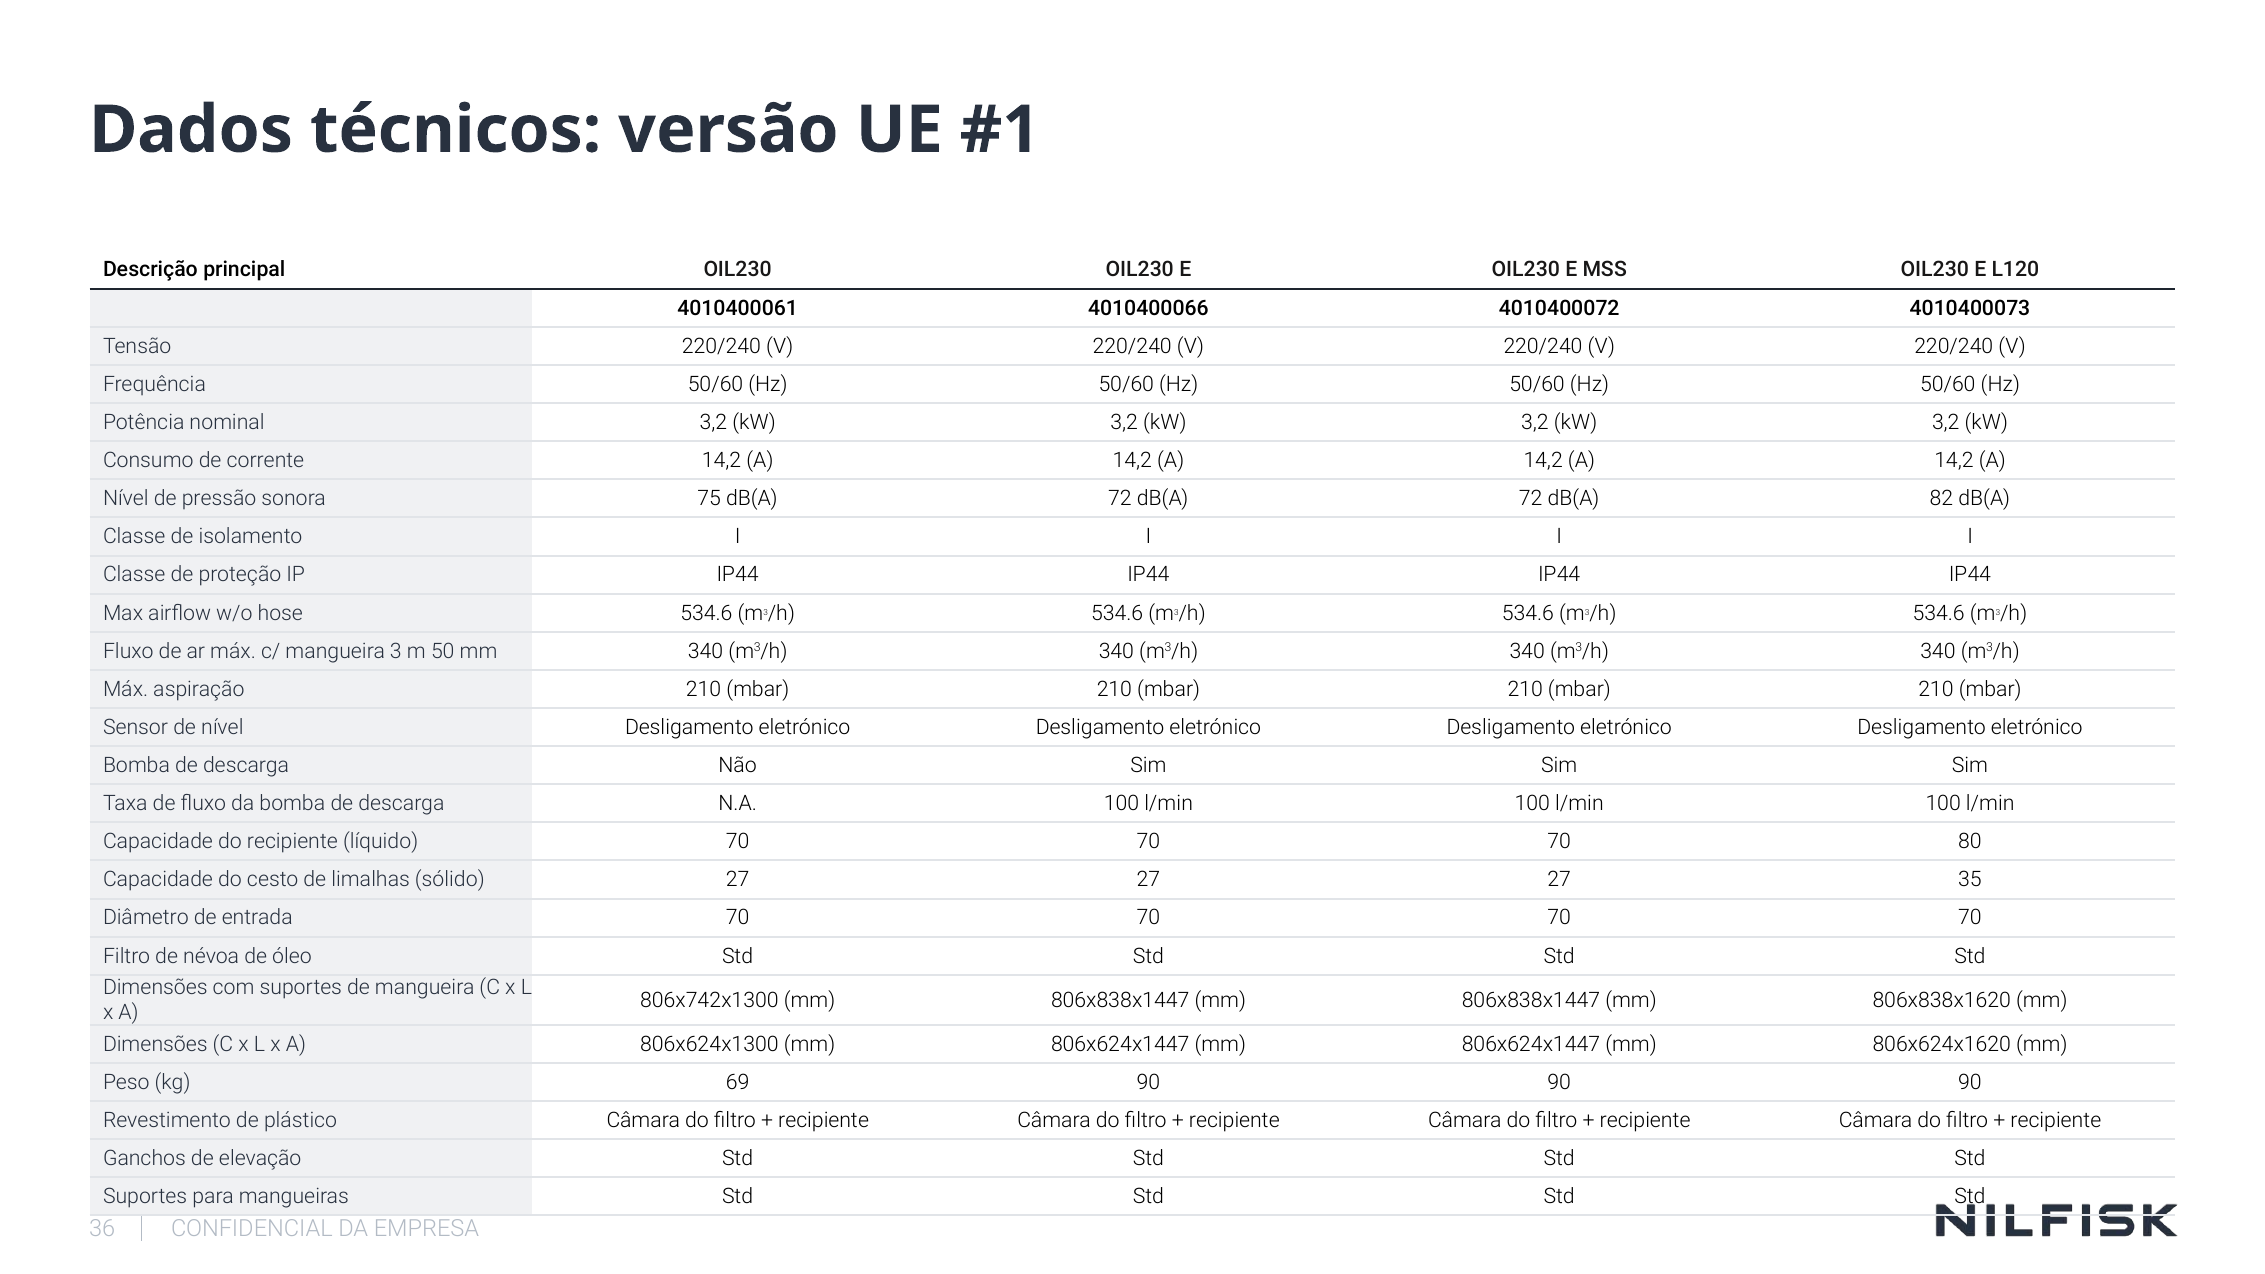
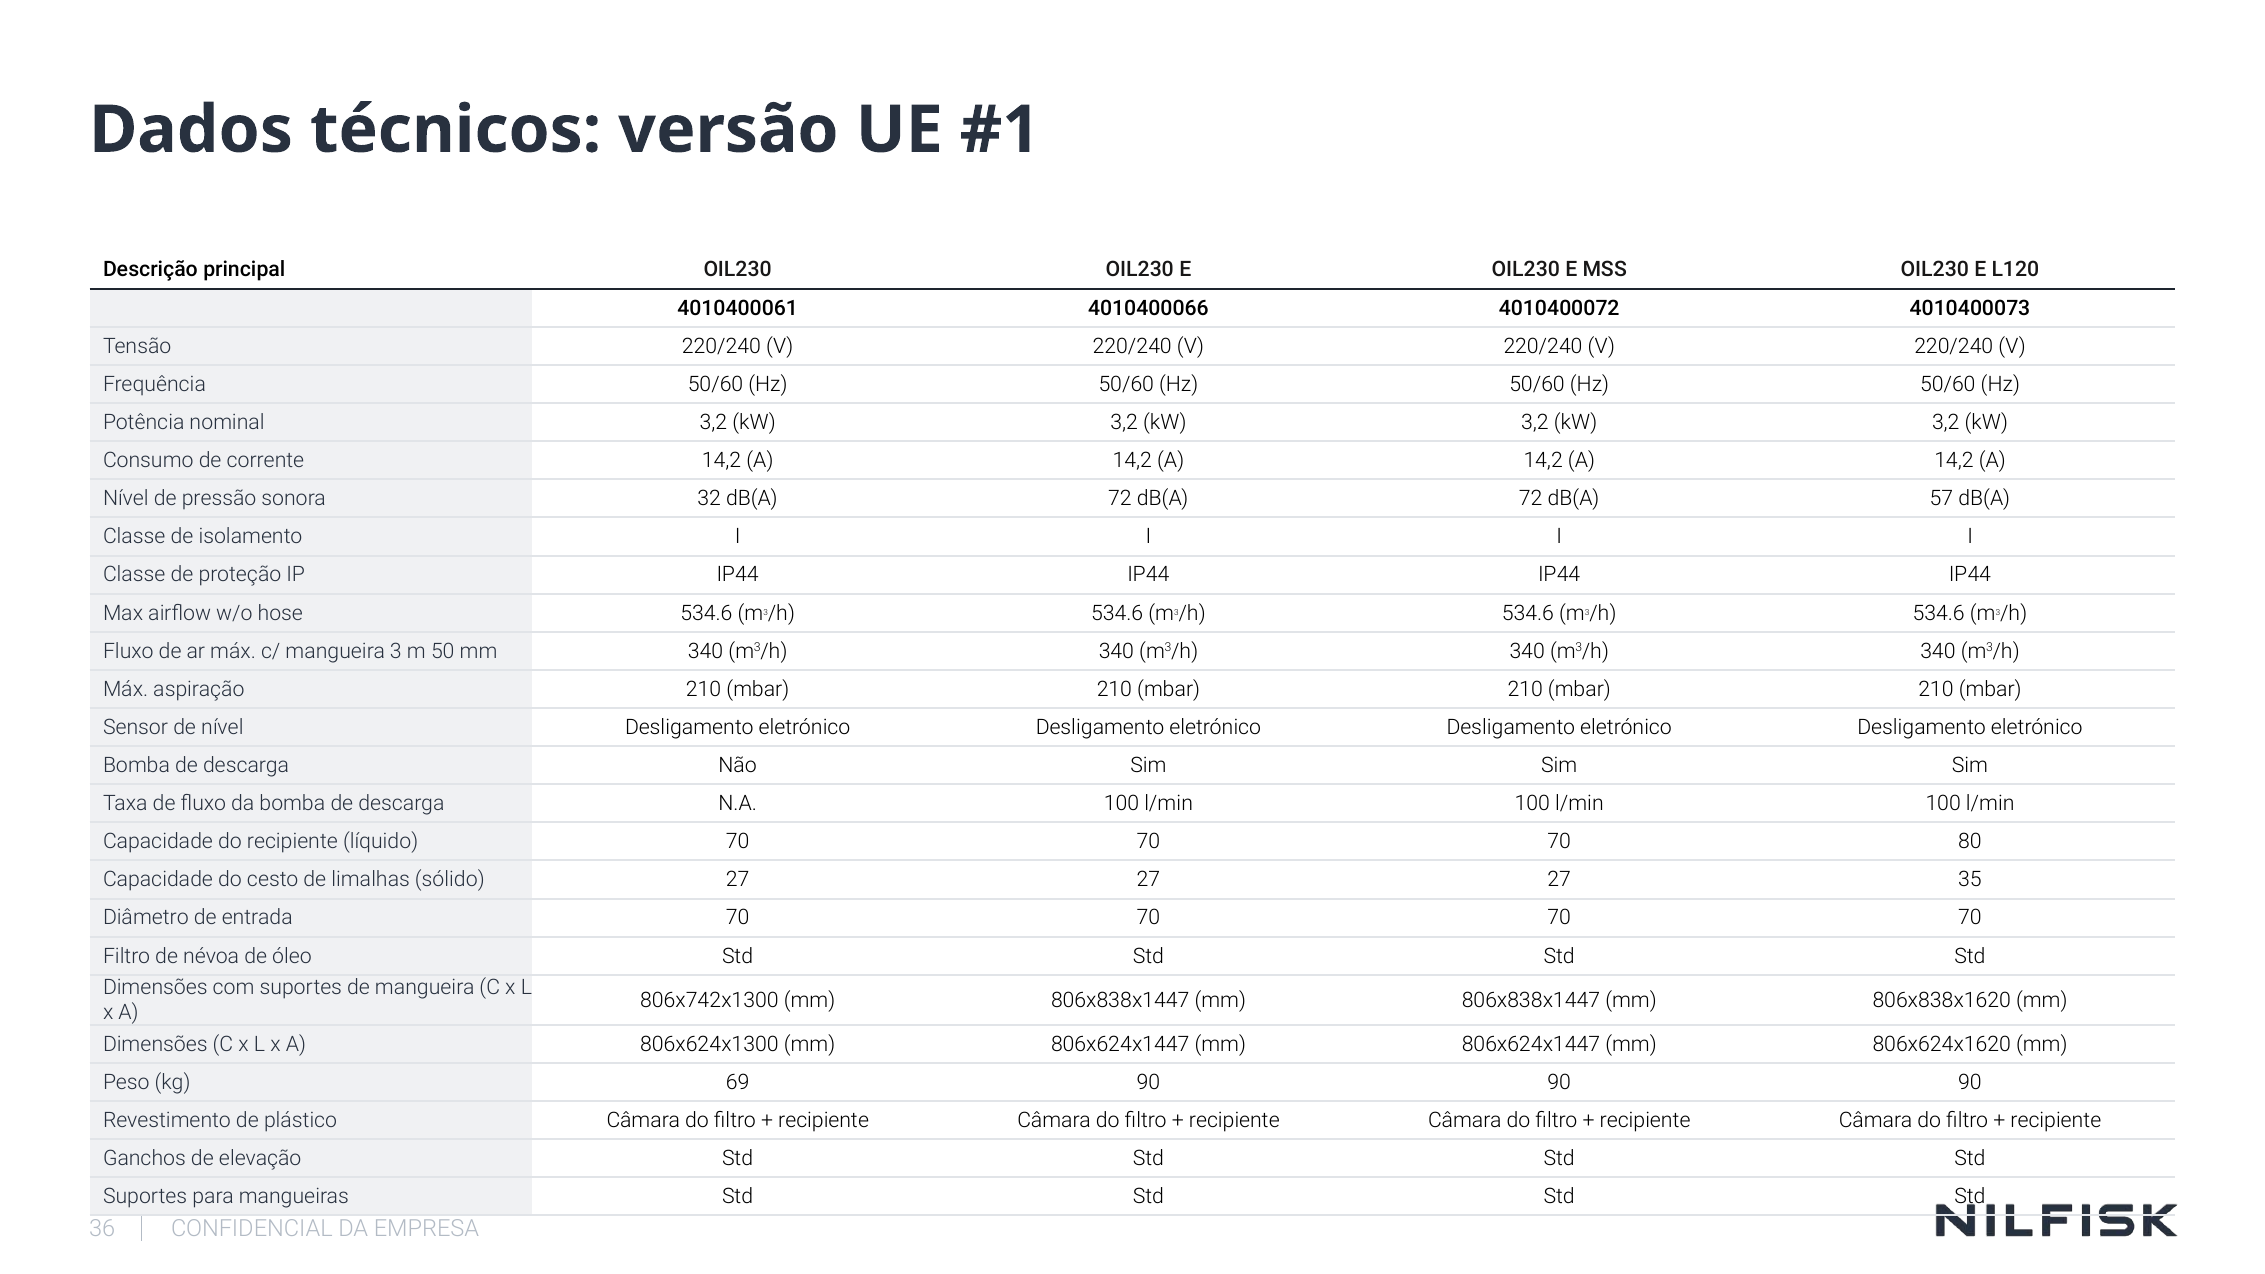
75: 75 -> 32
82: 82 -> 57
